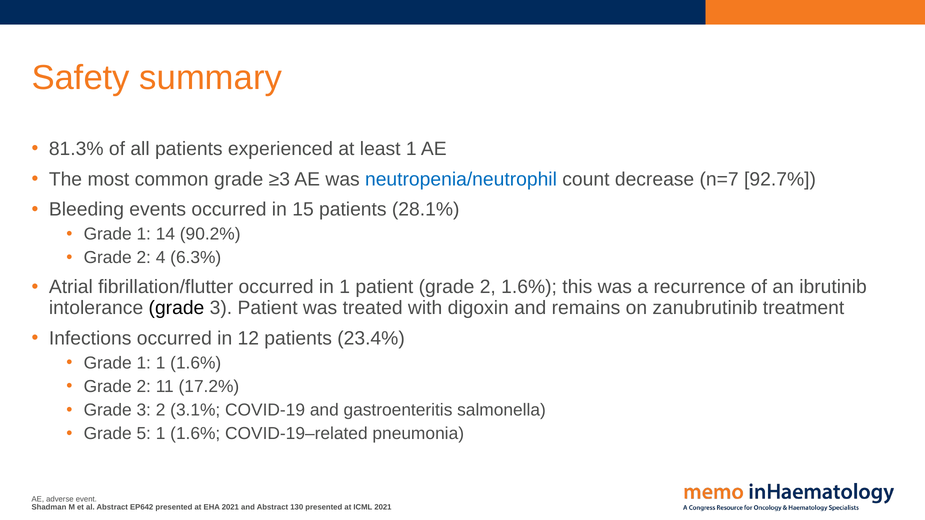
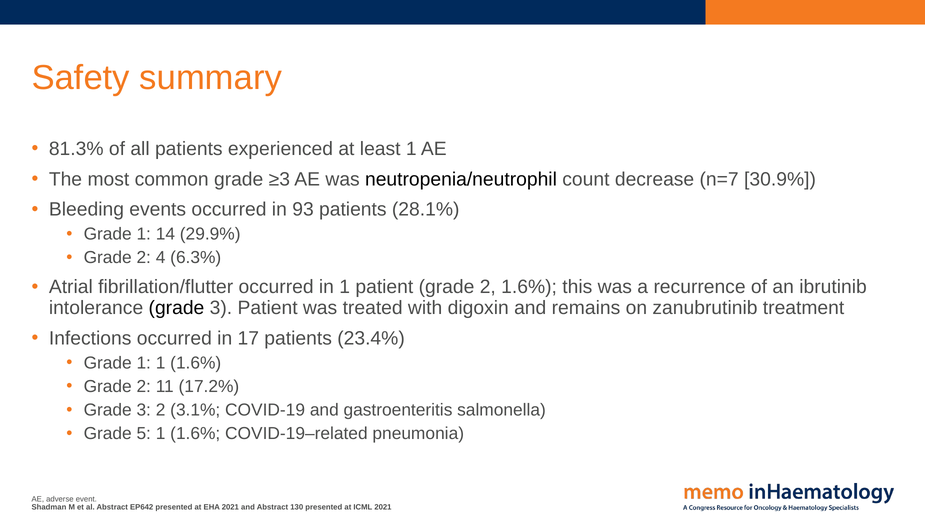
neutropenia/neutrophil colour: blue -> black
92.7%: 92.7% -> 30.9%
15: 15 -> 93
90.2%: 90.2% -> 29.9%
12: 12 -> 17
